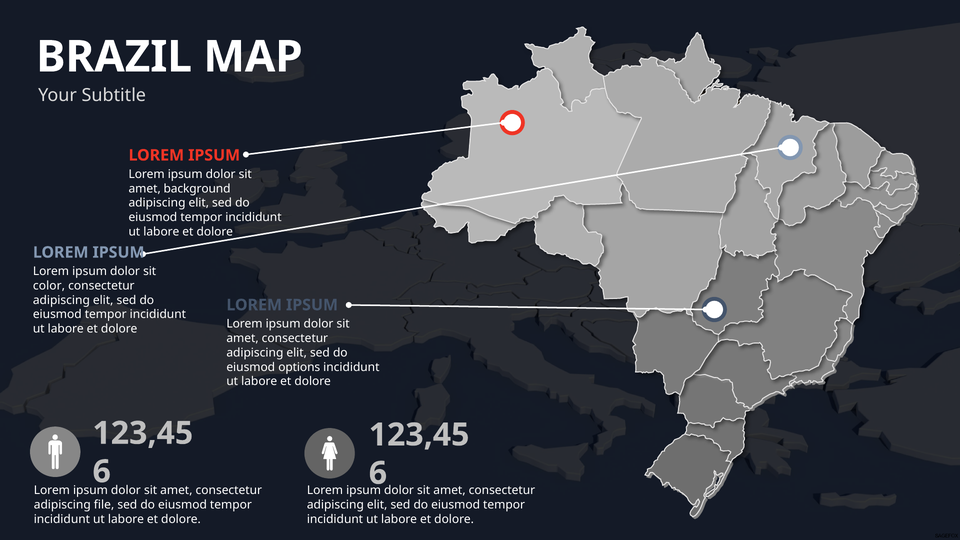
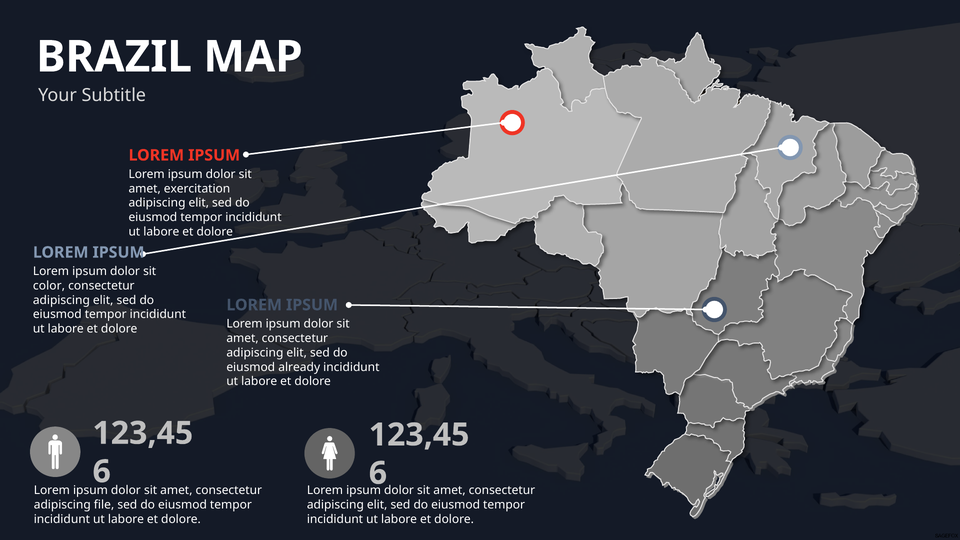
background: background -> exercitation
options: options -> already
